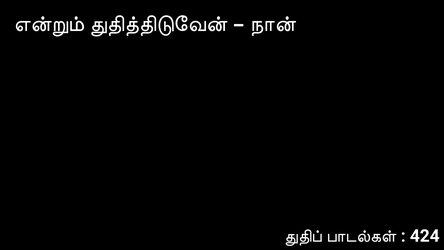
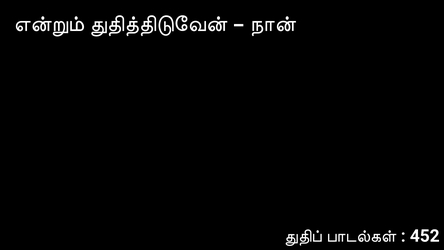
424: 424 -> 452
